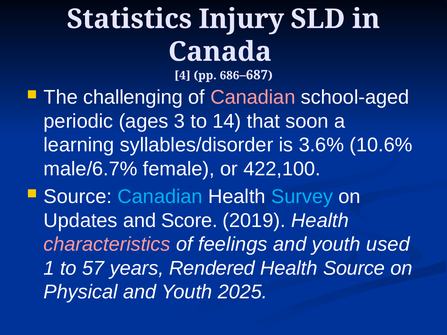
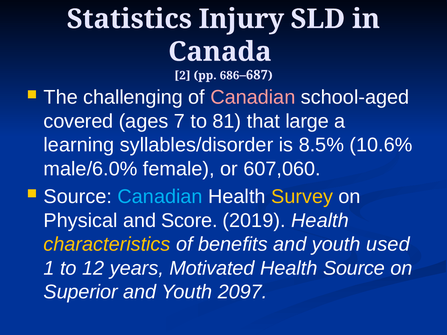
4: 4 -> 2
periodic: periodic -> covered
3: 3 -> 7
14: 14 -> 81
soon: soon -> large
3.6%: 3.6% -> 8.5%
male/6.7%: male/6.7% -> male/6.0%
422,100: 422,100 -> 607,060
Survey colour: light blue -> yellow
Updates: Updates -> Physical
characteristics colour: pink -> yellow
feelings: feelings -> benefits
57: 57 -> 12
Rendered: Rendered -> Motivated
Physical: Physical -> Superior
2025: 2025 -> 2097
